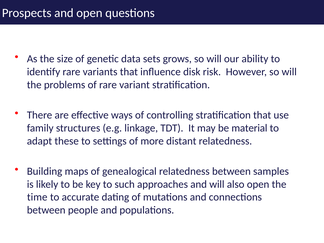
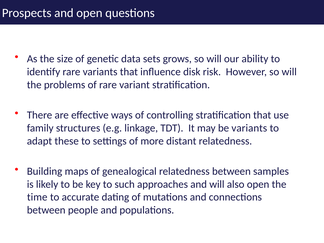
be material: material -> variants
